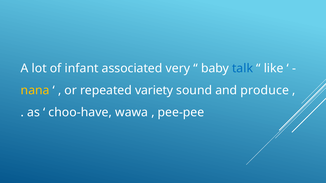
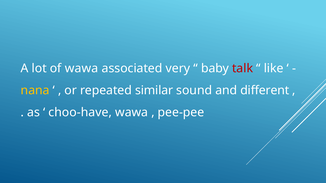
of infant: infant -> wawa
talk colour: blue -> red
variety: variety -> similar
produce: produce -> different
